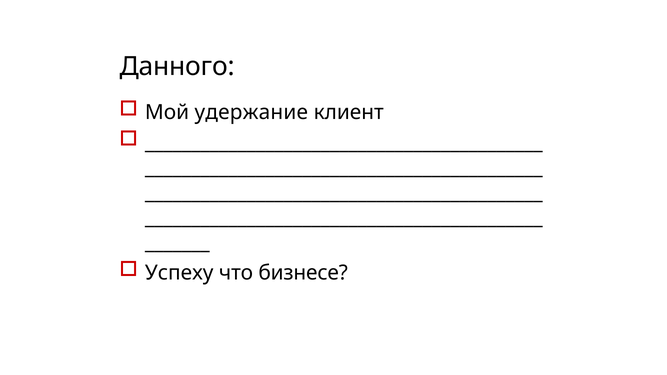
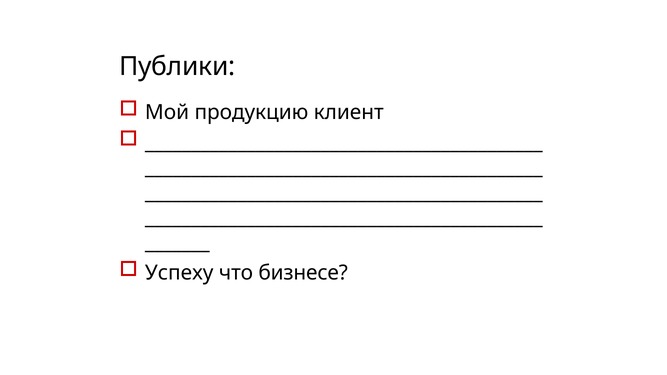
Данного: Данного -> Публики
удержание: удержание -> продукцию
